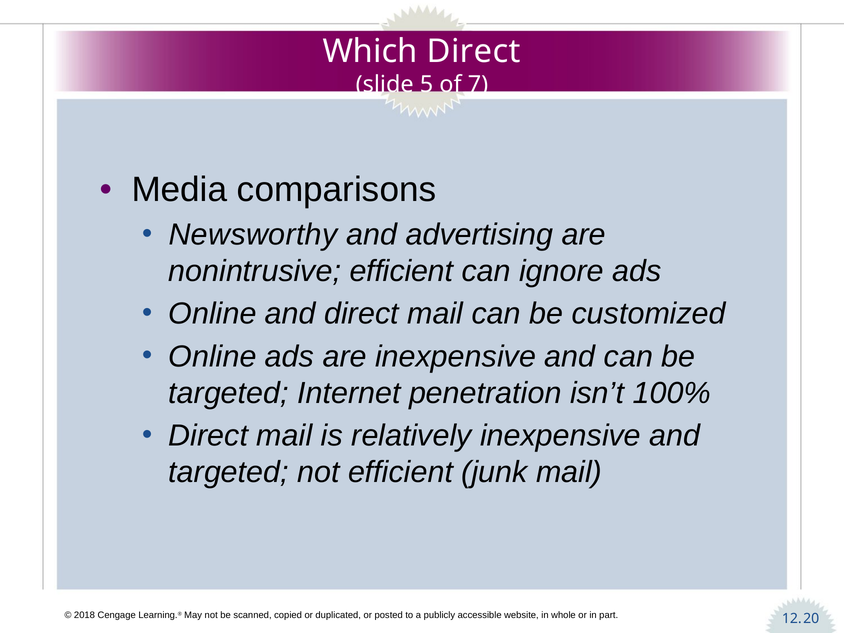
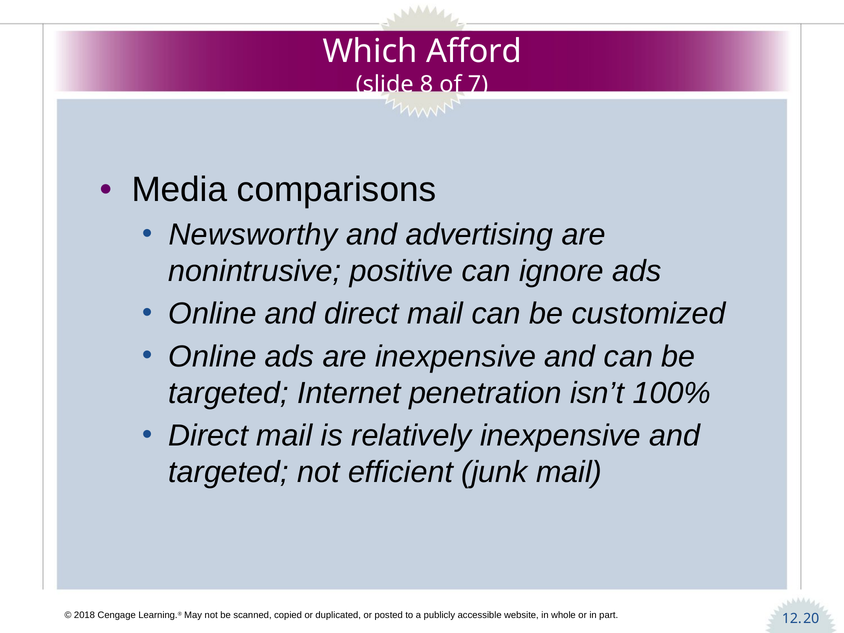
Which Direct: Direct -> Afford
5: 5 -> 8
nonintrusive efficient: efficient -> positive
